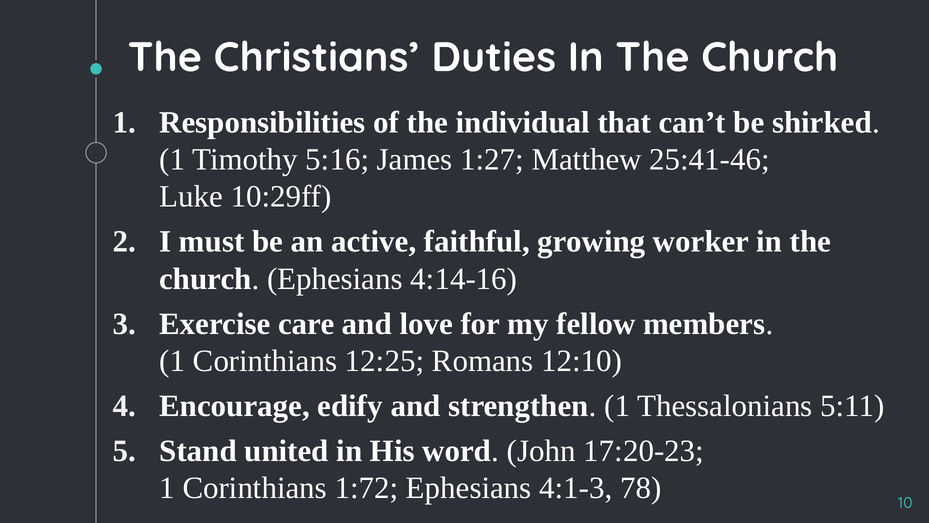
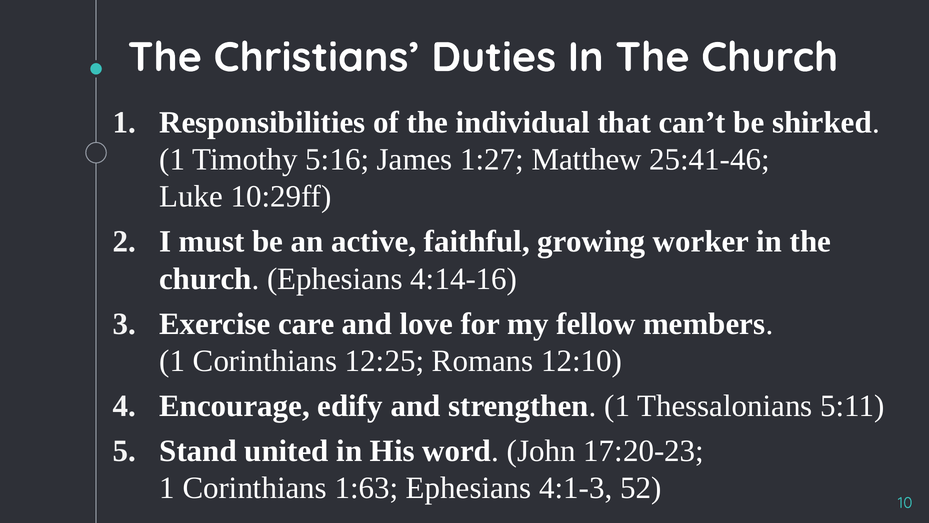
1:72: 1:72 -> 1:63
78: 78 -> 52
